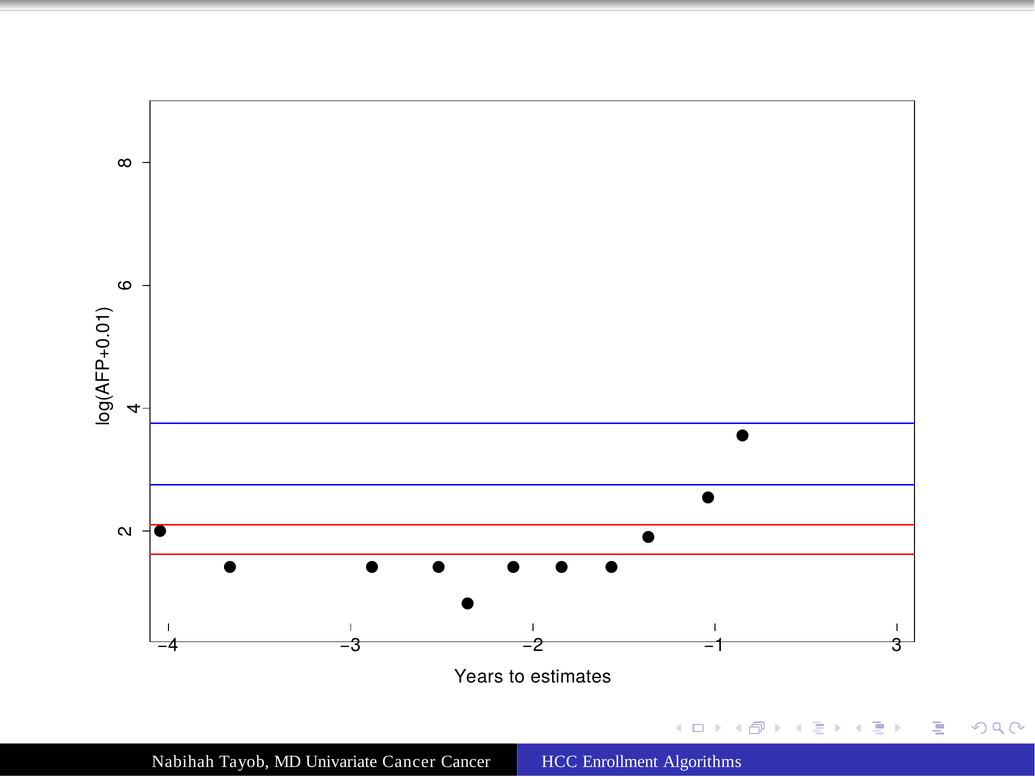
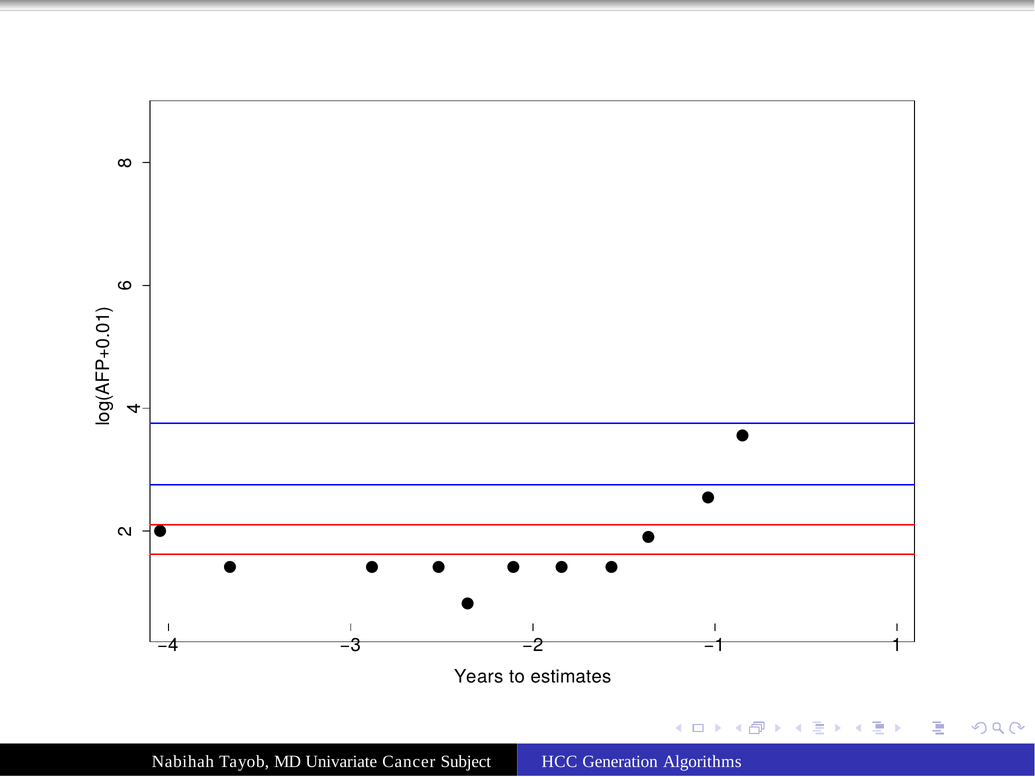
−1 3: 3 -> 1
Cancer Cancer: Cancer -> Subject
Enrollment: Enrollment -> Generation
